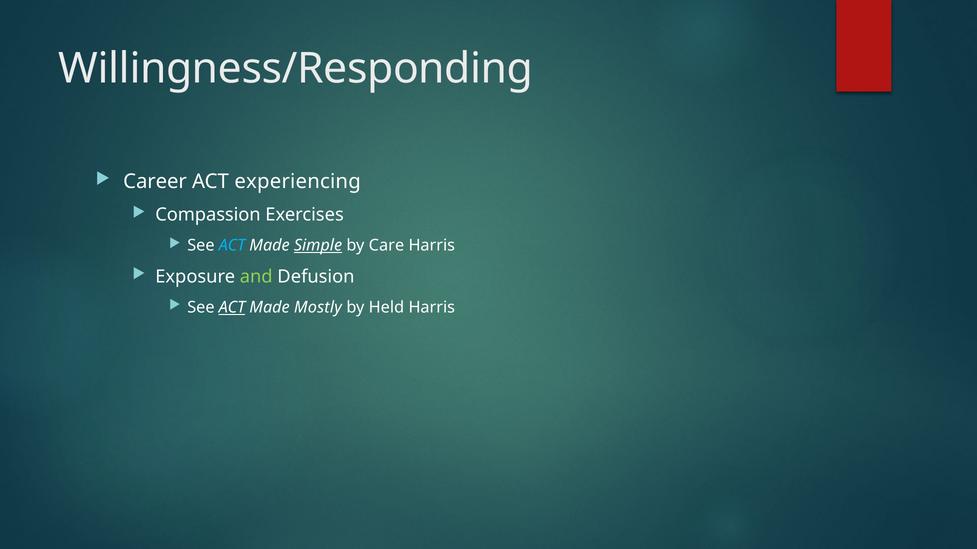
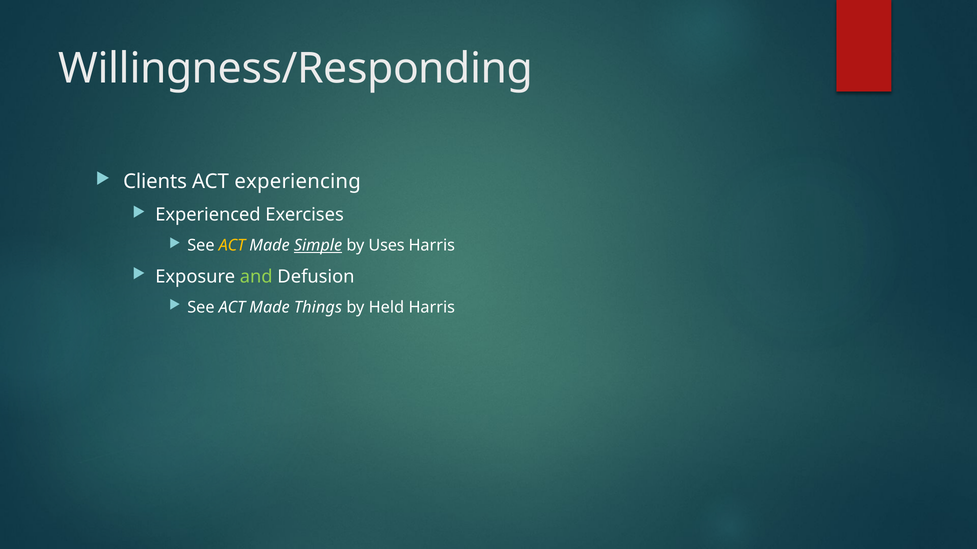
Career: Career -> Clients
Compassion: Compassion -> Experienced
ACT at (232, 246) colour: light blue -> yellow
Care: Care -> Uses
ACT at (232, 308) underline: present -> none
Mostly: Mostly -> Things
